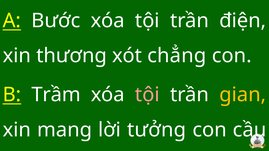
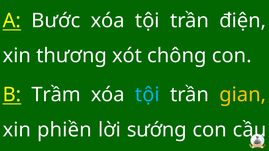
chẳng: chẳng -> chông
tội at (147, 95) colour: pink -> light blue
mang: mang -> phiền
tưởng: tưởng -> sướng
